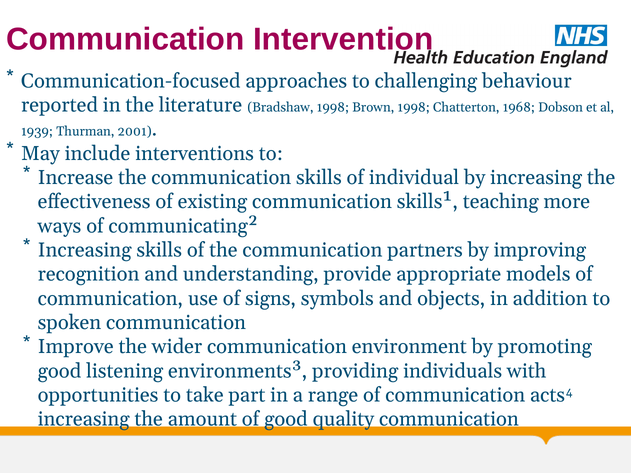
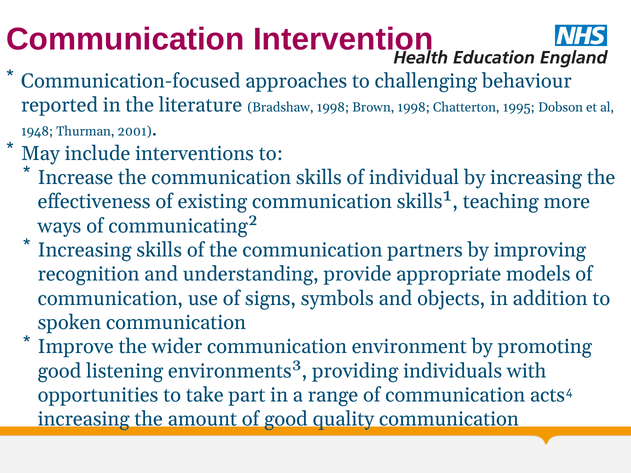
1968: 1968 -> 1995
1939: 1939 -> 1948
